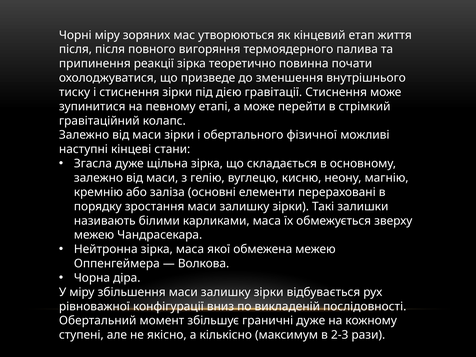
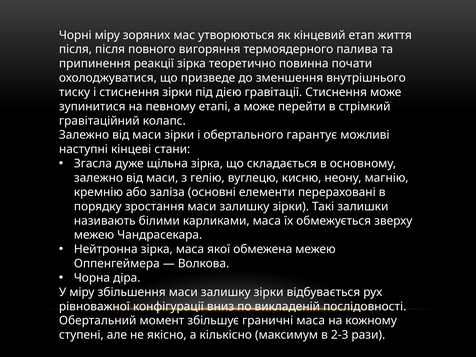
фізичної: фізичної -> гарантує
граничні дуже: дуже -> маса
